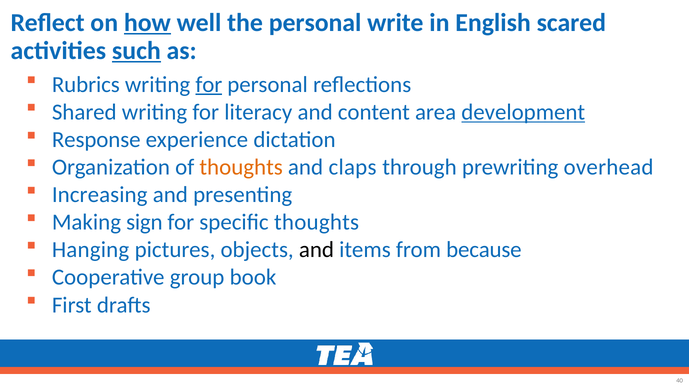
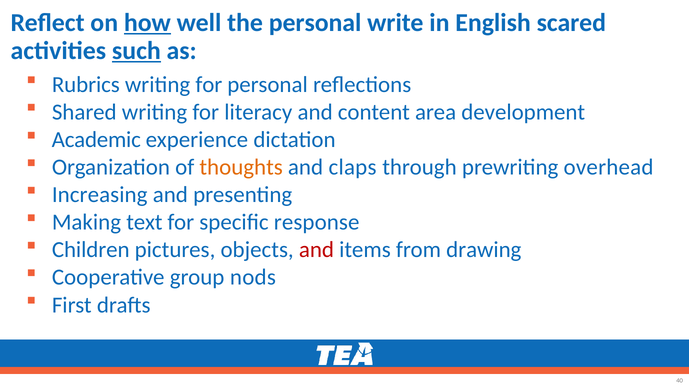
for at (209, 85) underline: present -> none
development underline: present -> none
Response: Response -> Academic
sign: sign -> text
specific thoughts: thoughts -> response
Hanging: Hanging -> Children
and at (316, 250) colour: black -> red
because: because -> drawing
book: book -> nods
